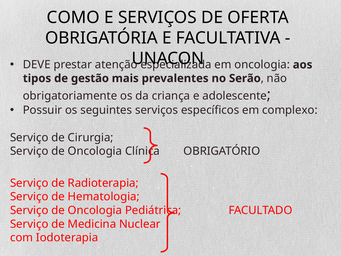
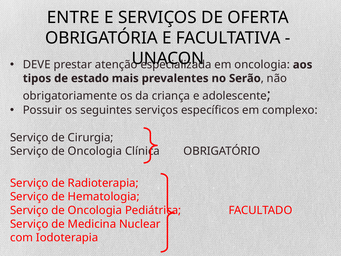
COMO: COMO -> ENTRE
gestão: gestão -> estado
